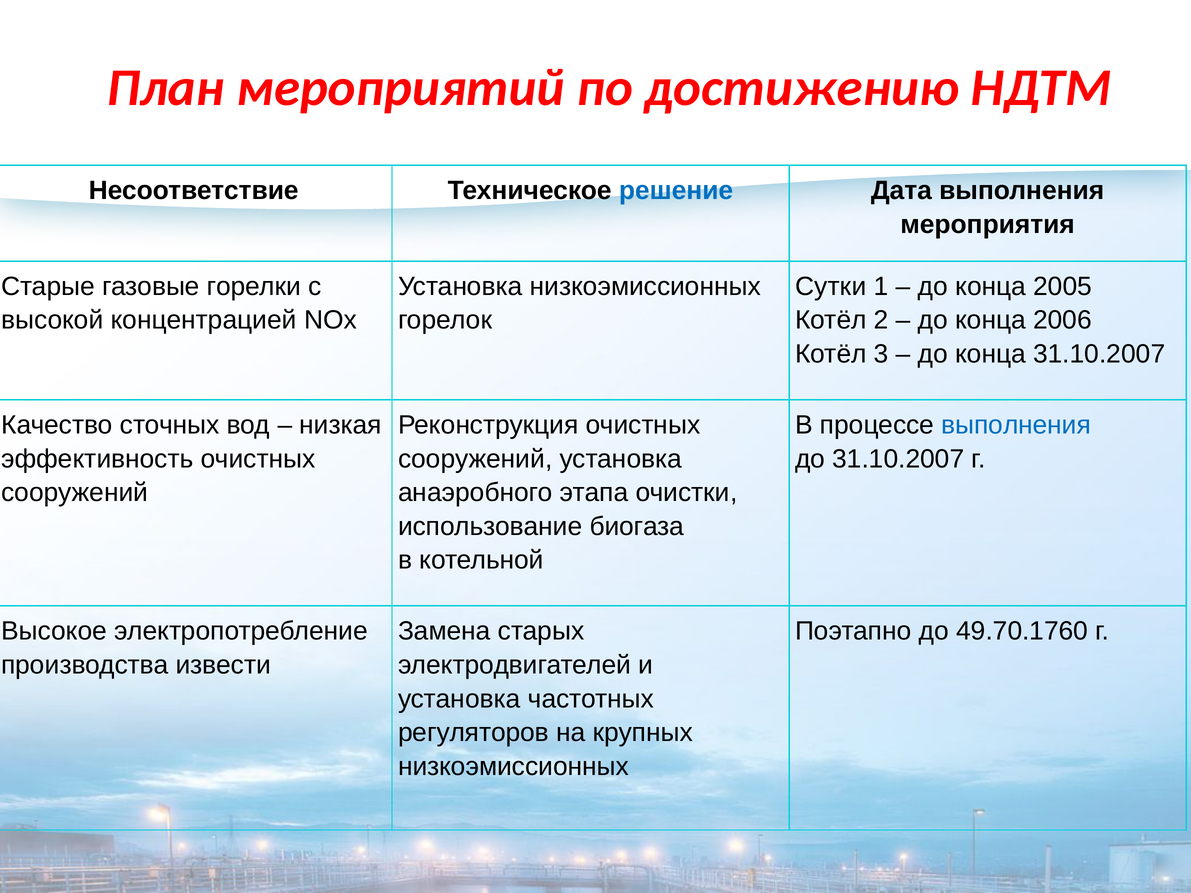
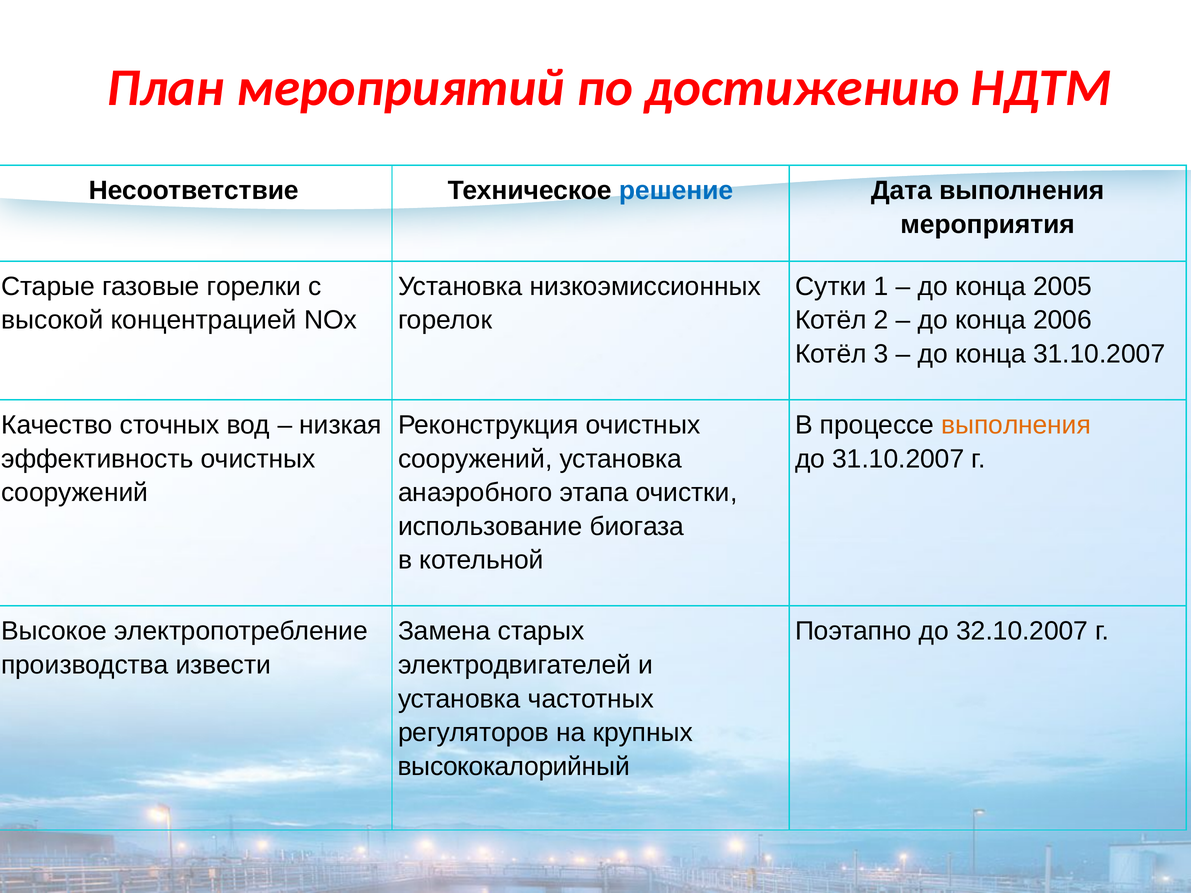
выполнения at (1016, 425) colour: blue -> orange
49.70.1760: 49.70.1760 -> 32.10.2007
низкоэмиссионных at (514, 767): низкоэмиссионных -> высококалорийный
